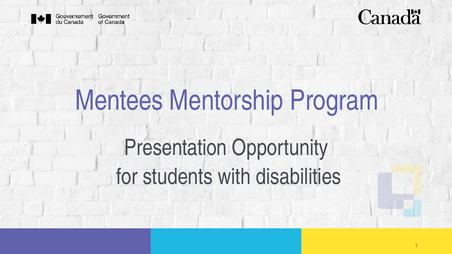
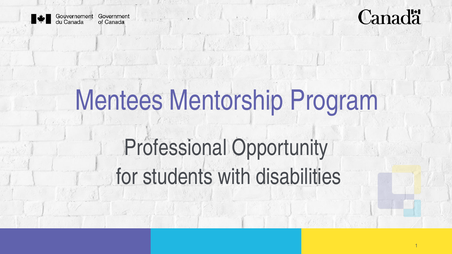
Presentation: Presentation -> Professional
